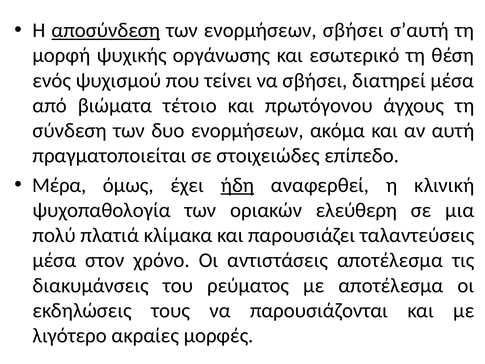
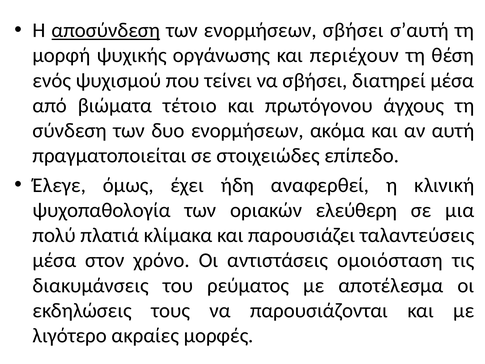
εσωτερικό: εσωτερικό -> περιέχουν
Μέρα: Μέρα -> Έλεγε
ήδη underline: present -> none
αντιστάσεις αποτέλεσμα: αποτέλεσμα -> ομοιόσταση
